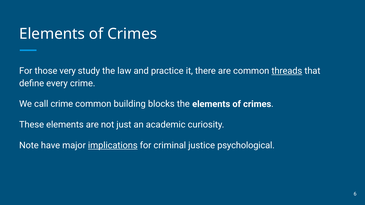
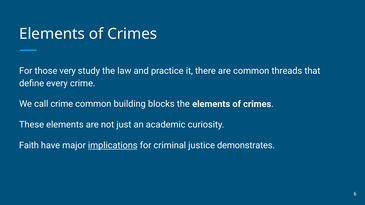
threads underline: present -> none
Note: Note -> Faith
psychological: psychological -> demonstrates
